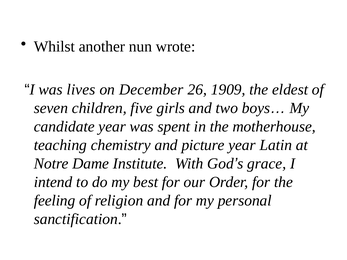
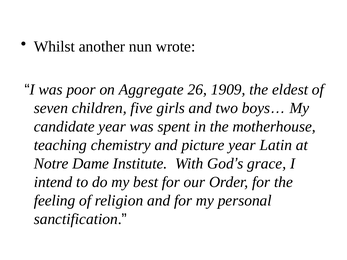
lives: lives -> poor
December: December -> Aggregate
